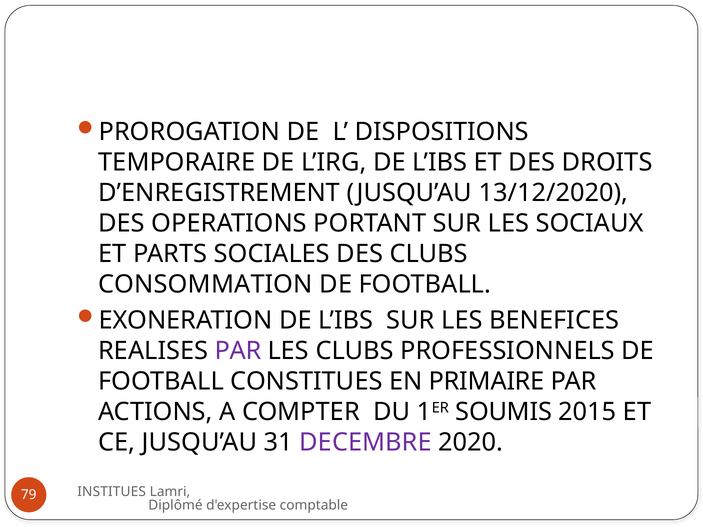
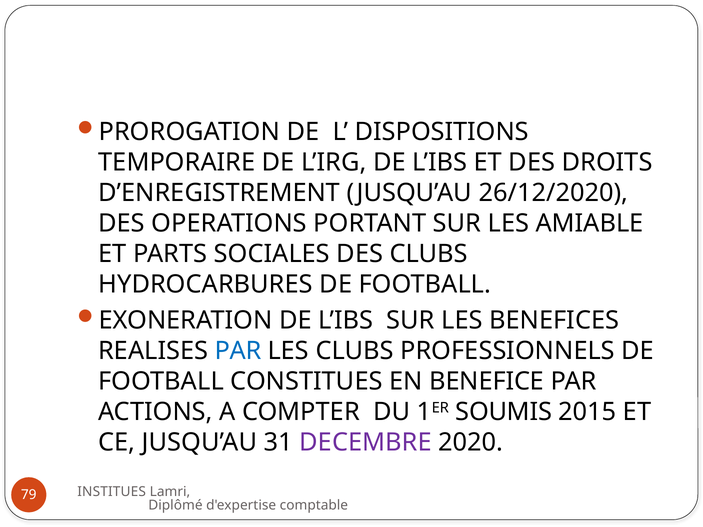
13/12/2020: 13/12/2020 -> 26/12/2020
SOCIAUX: SOCIAUX -> AMIABLE
CONSOMMATION: CONSOMMATION -> HYDROCARBURES
PAR at (238, 351) colour: purple -> blue
PRIMAIRE: PRIMAIRE -> BENEFICE
